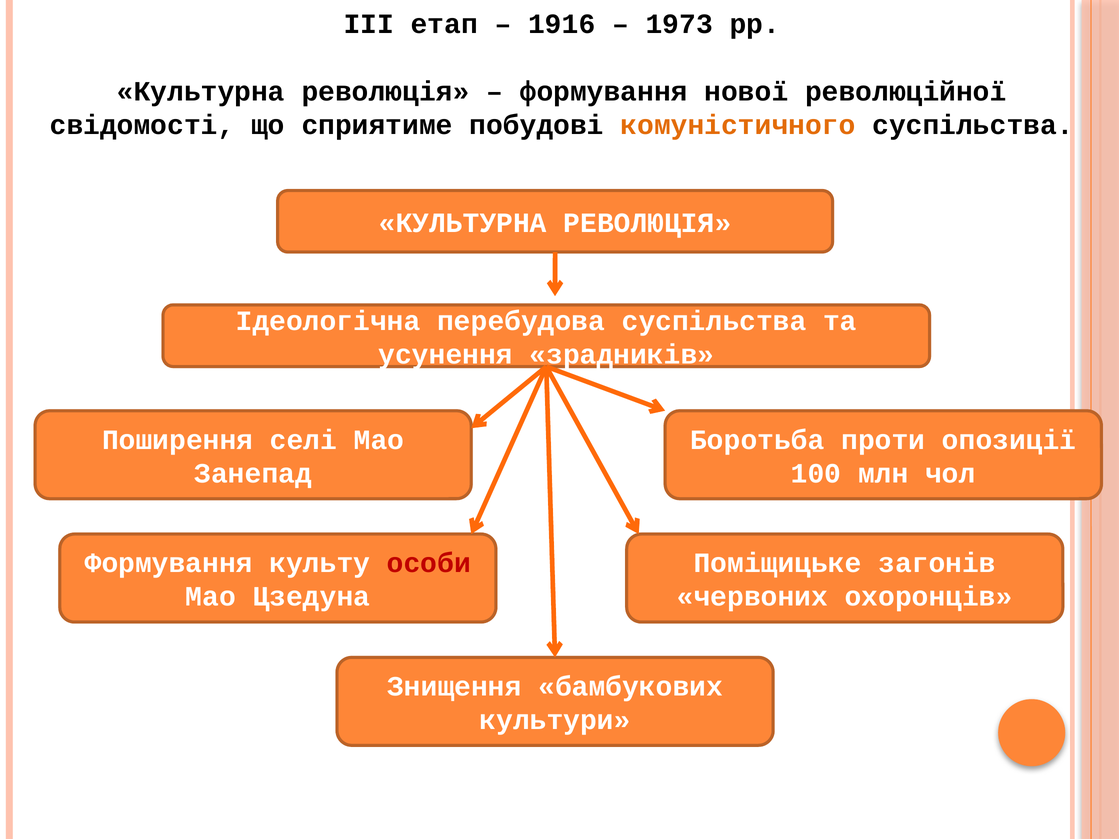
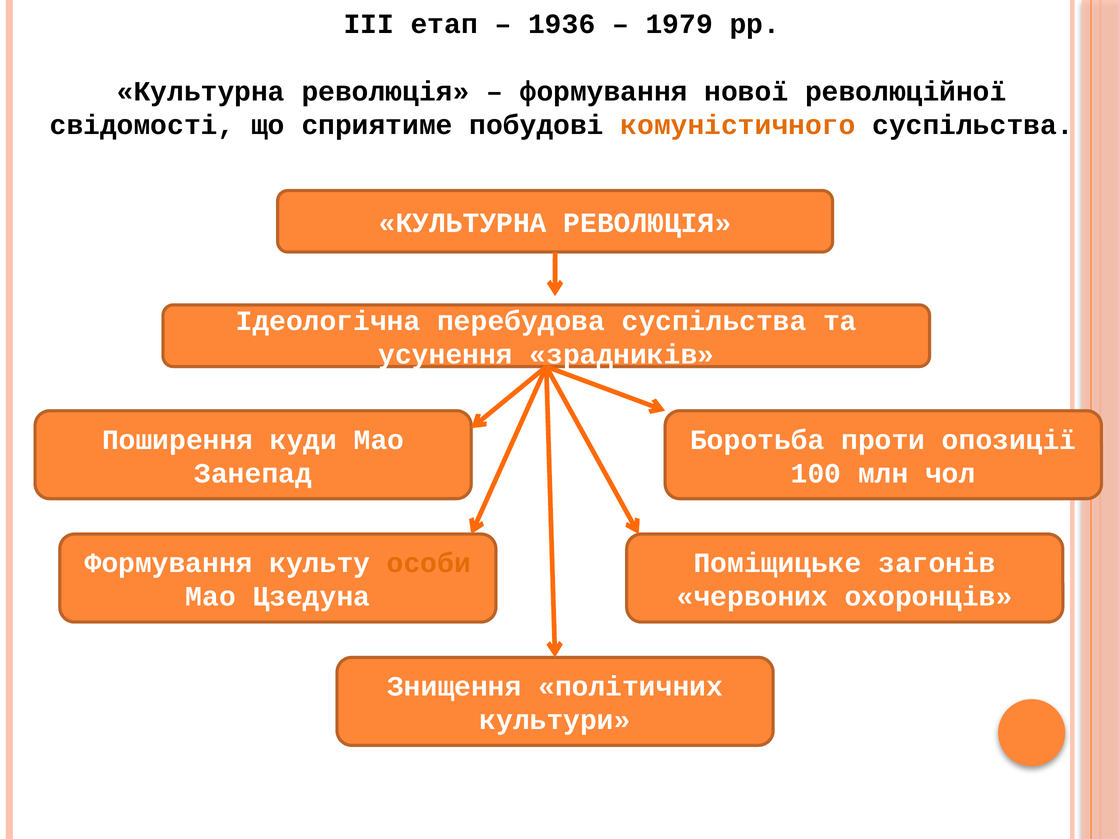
1916: 1916 -> 1936
1973: 1973 -> 1979
селі: селі -> куди
особи colour: red -> orange
бамбукових: бамбукових -> політичних
